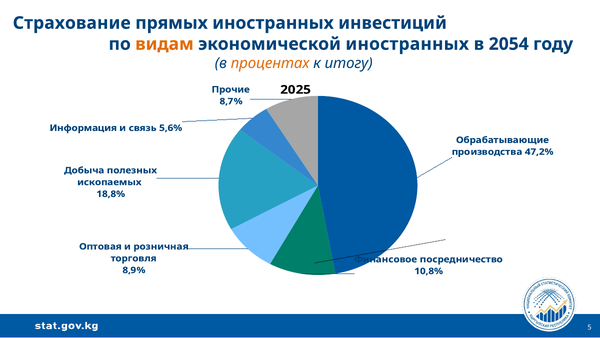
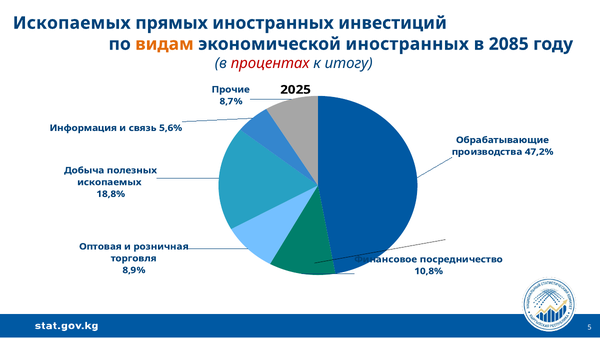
Страхование at (72, 23): Страхование -> Ископаемых
2054: 2054 -> 2085
процентах colour: orange -> red
